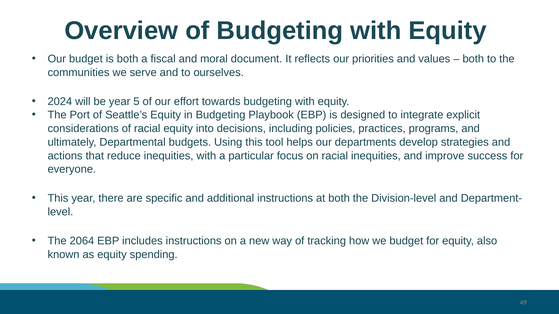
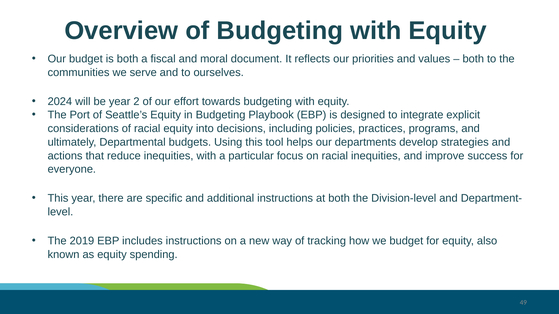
5: 5 -> 2
2064: 2064 -> 2019
